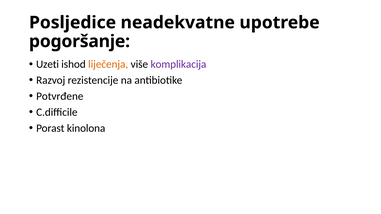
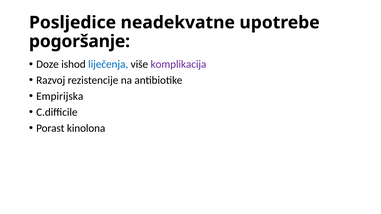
Uzeti: Uzeti -> Doze
liječenja colour: orange -> blue
Potvrđene: Potvrđene -> Empirijska
